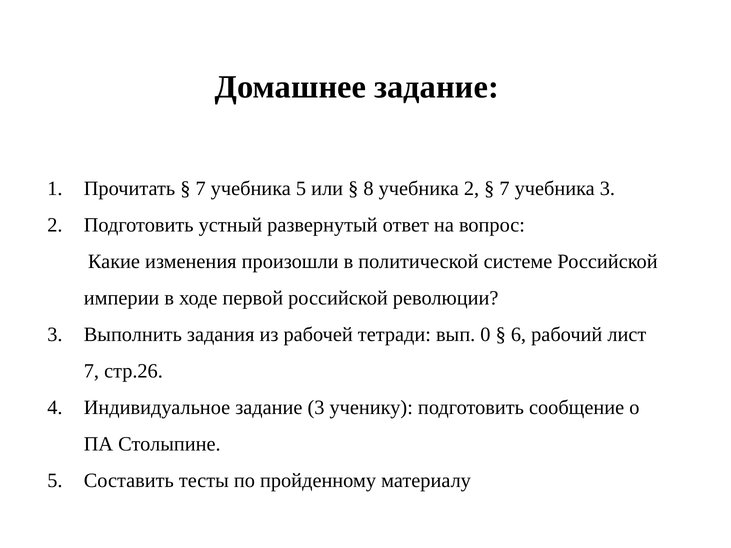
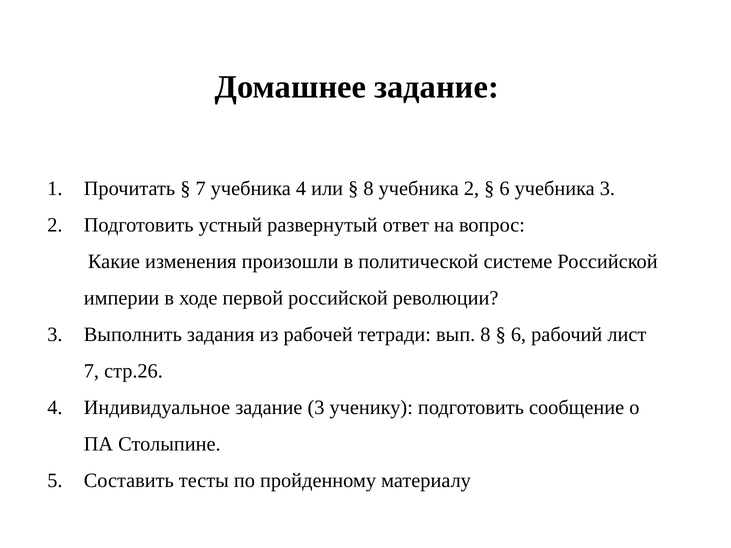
учебника 5: 5 -> 4
7 at (505, 189): 7 -> 6
вып 0: 0 -> 8
